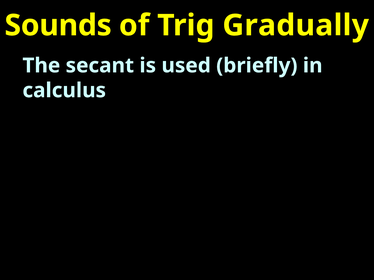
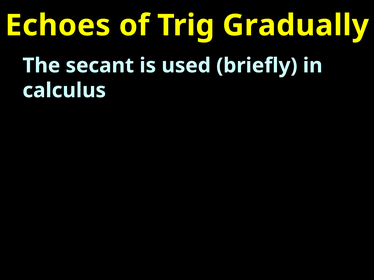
Sounds: Sounds -> Echoes
